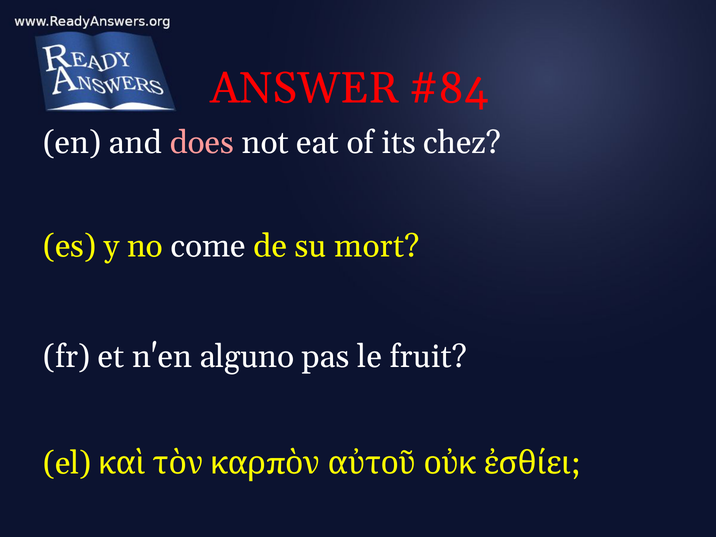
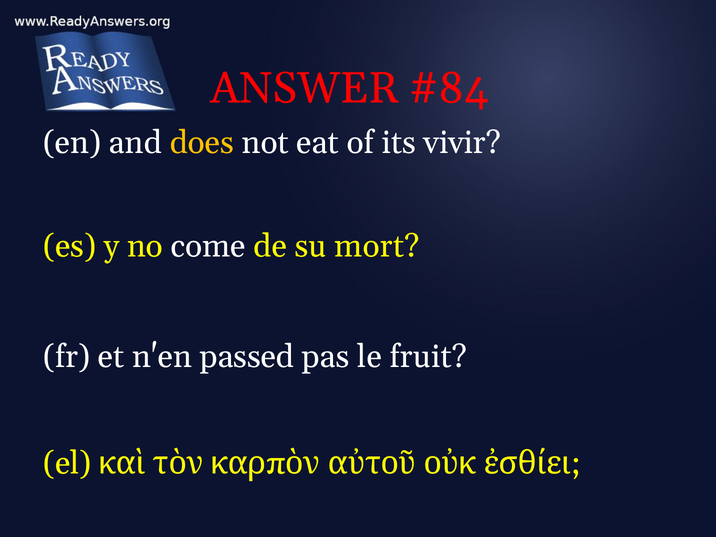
does colour: pink -> yellow
chez: chez -> vivir
alguno: alguno -> passed
